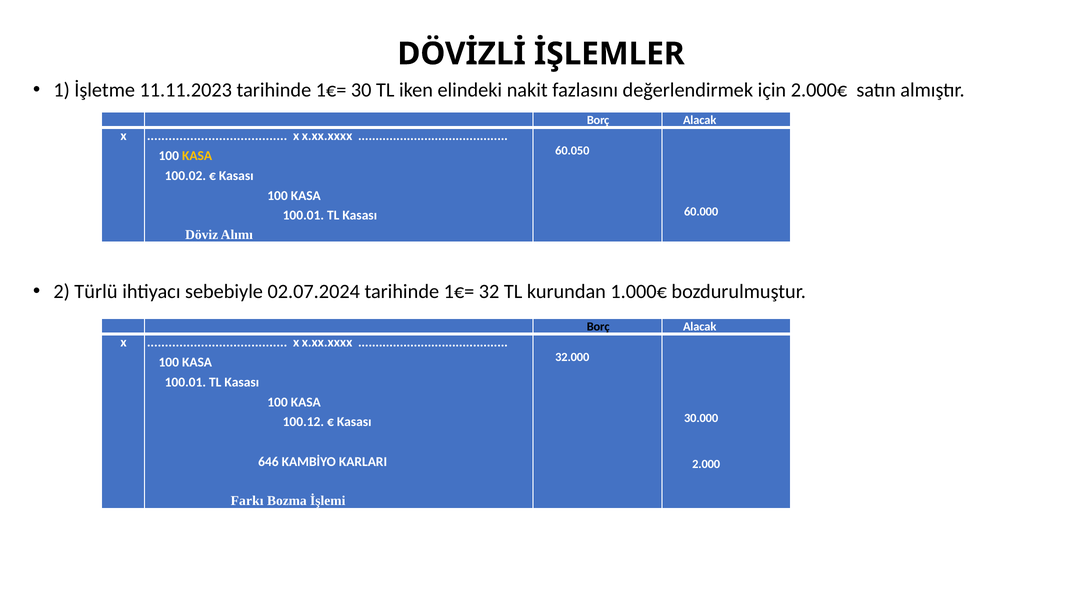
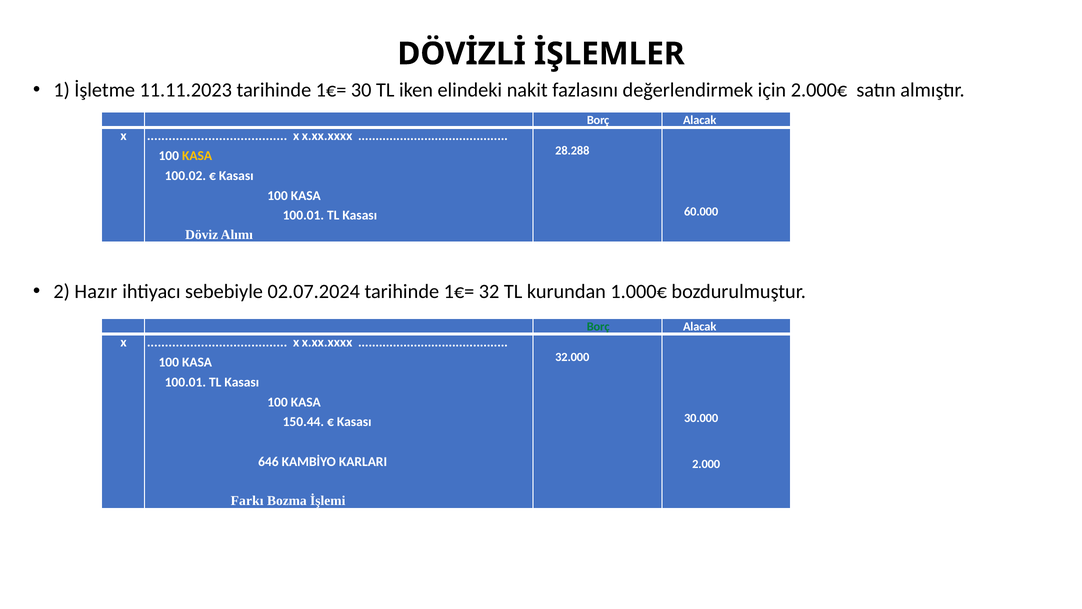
60.050: 60.050 -> 28.288
Türlü: Türlü -> Hazır
Borç at (598, 326) colour: black -> green
100.12: 100.12 -> 150.44
